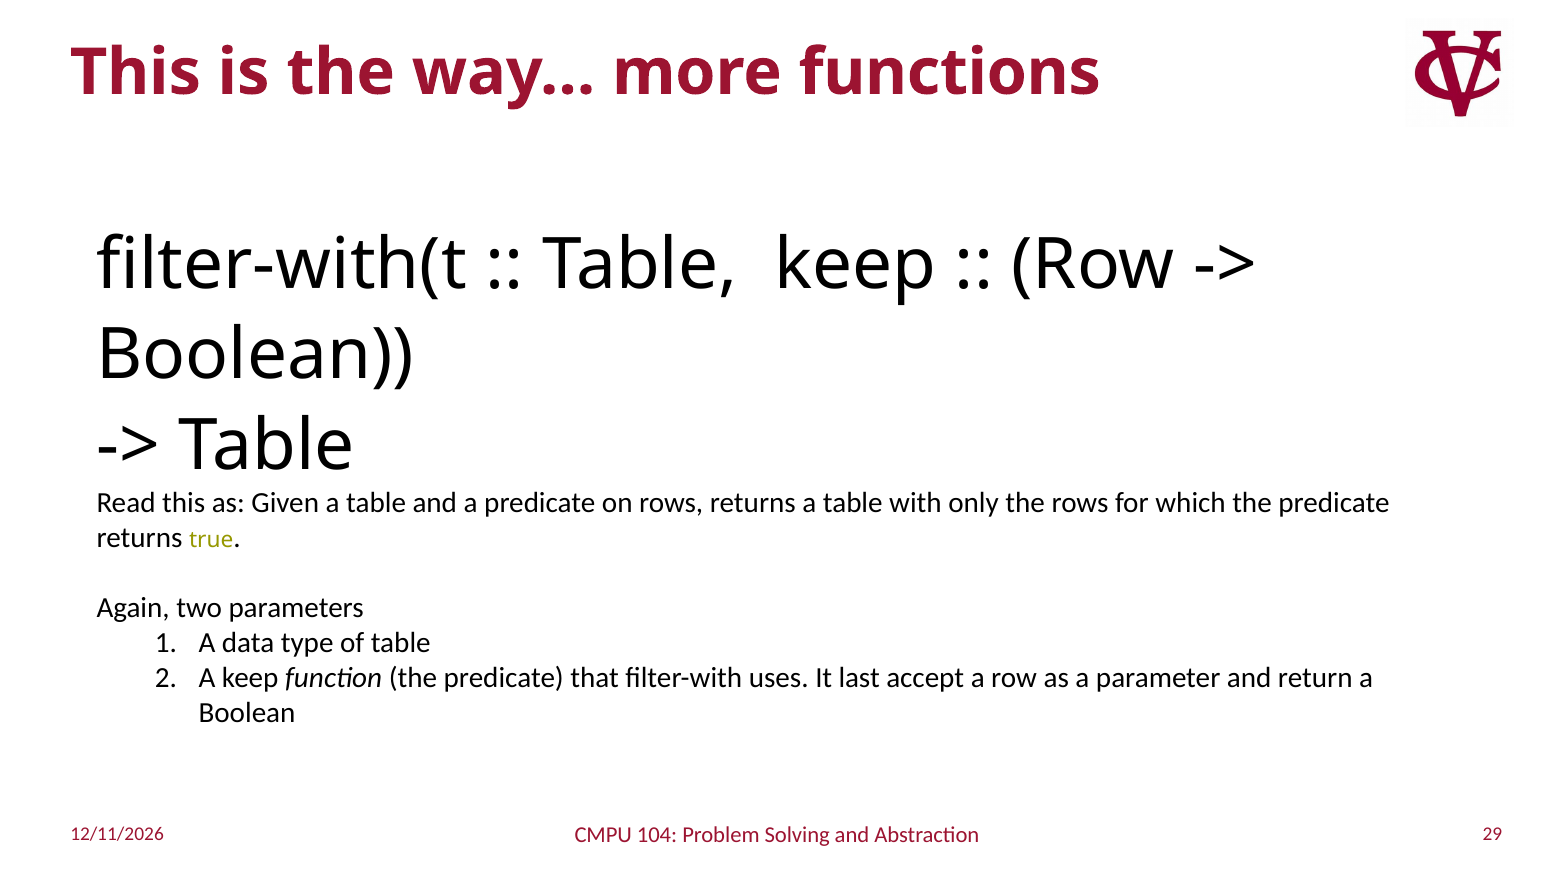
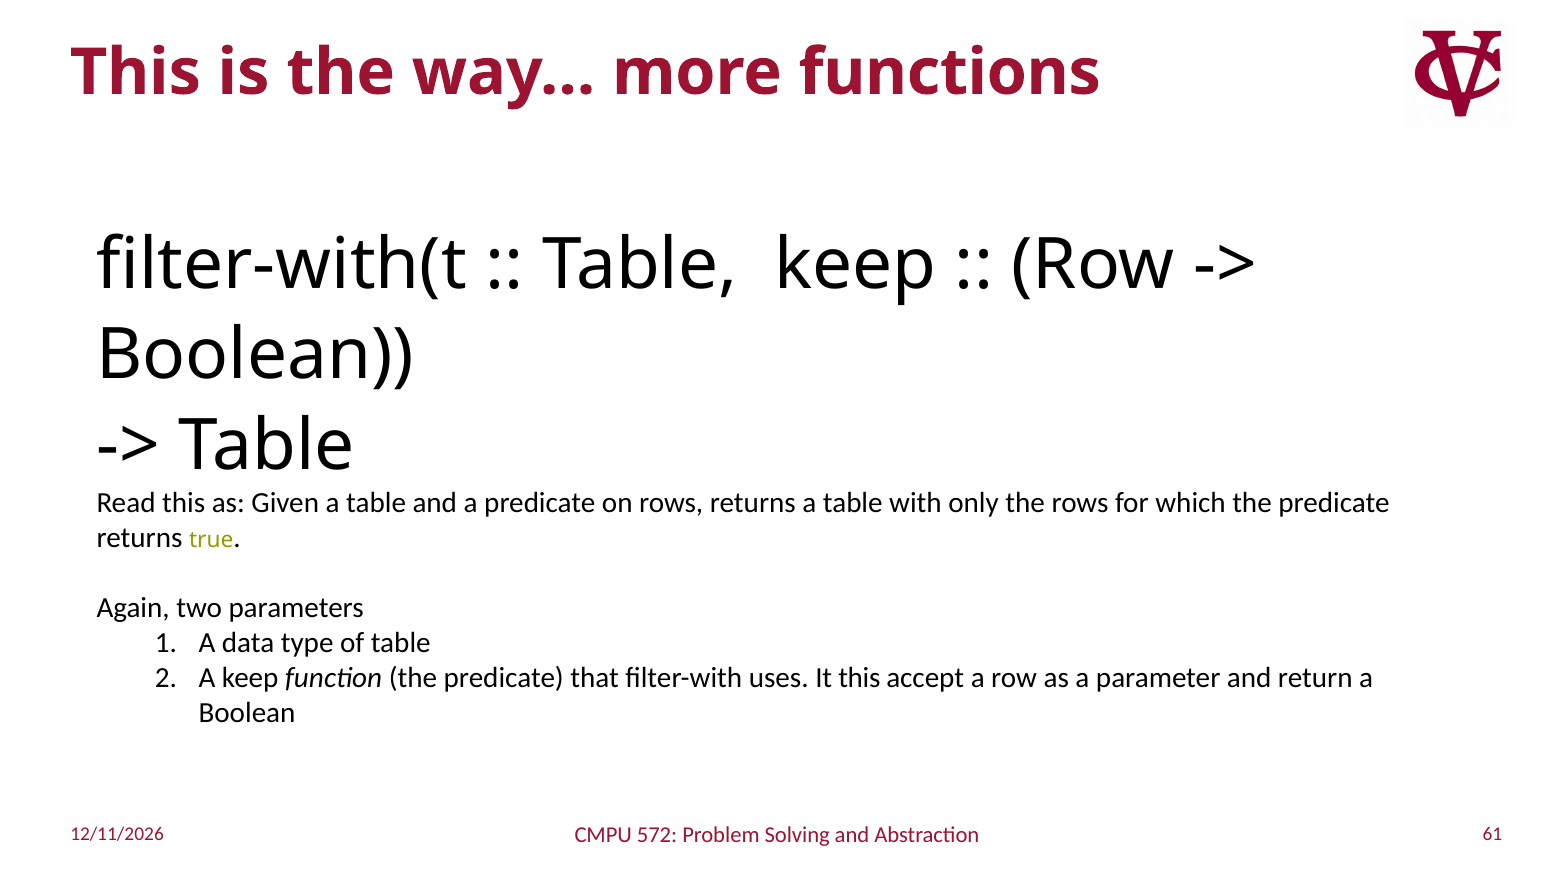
It last: last -> this
104: 104 -> 572
29: 29 -> 61
